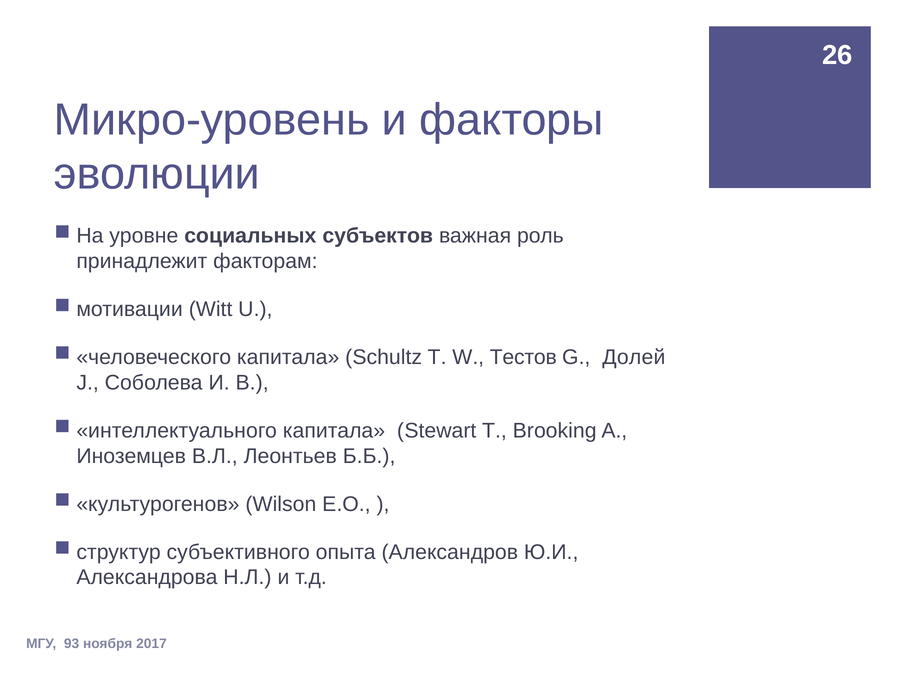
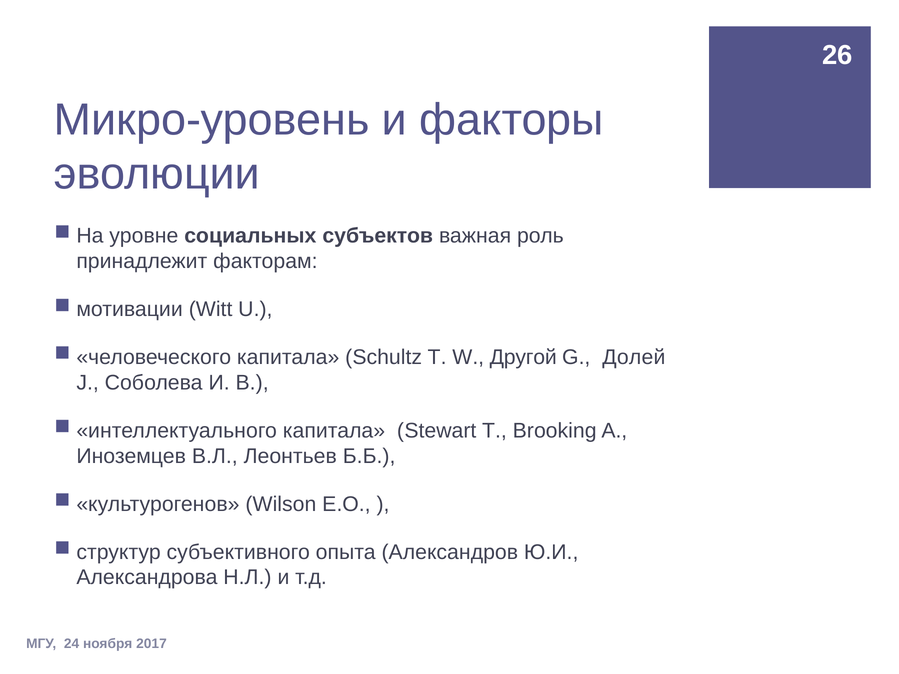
Тестов: Тестов -> Другой
93: 93 -> 24
